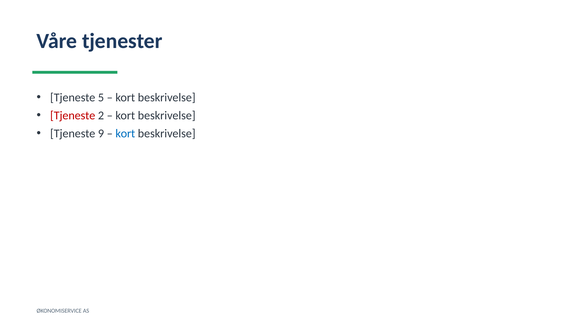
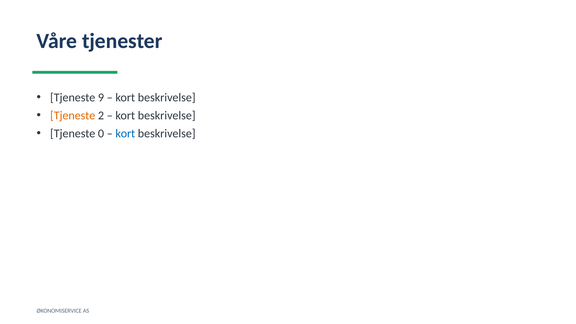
5: 5 -> 9
Tjeneste at (73, 116) colour: red -> orange
9: 9 -> 0
